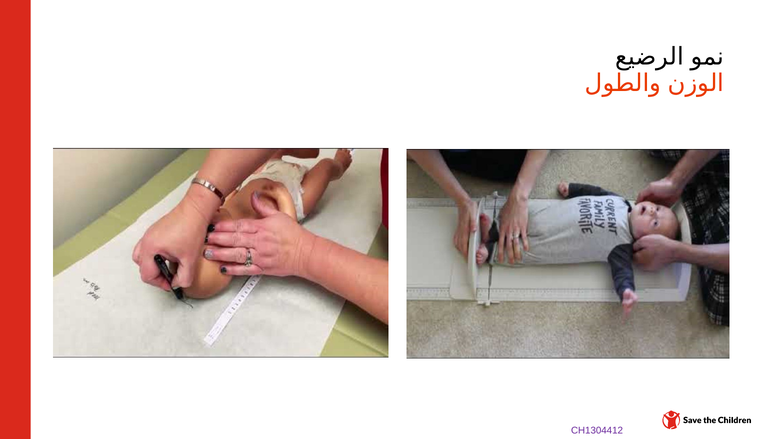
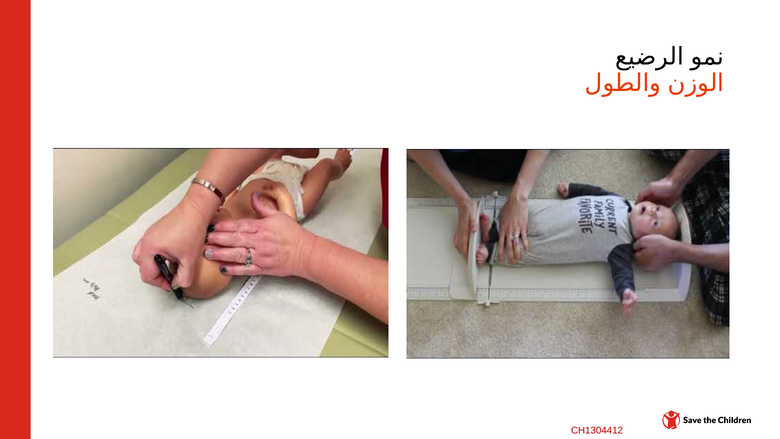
CH1304412 colour: purple -> red
